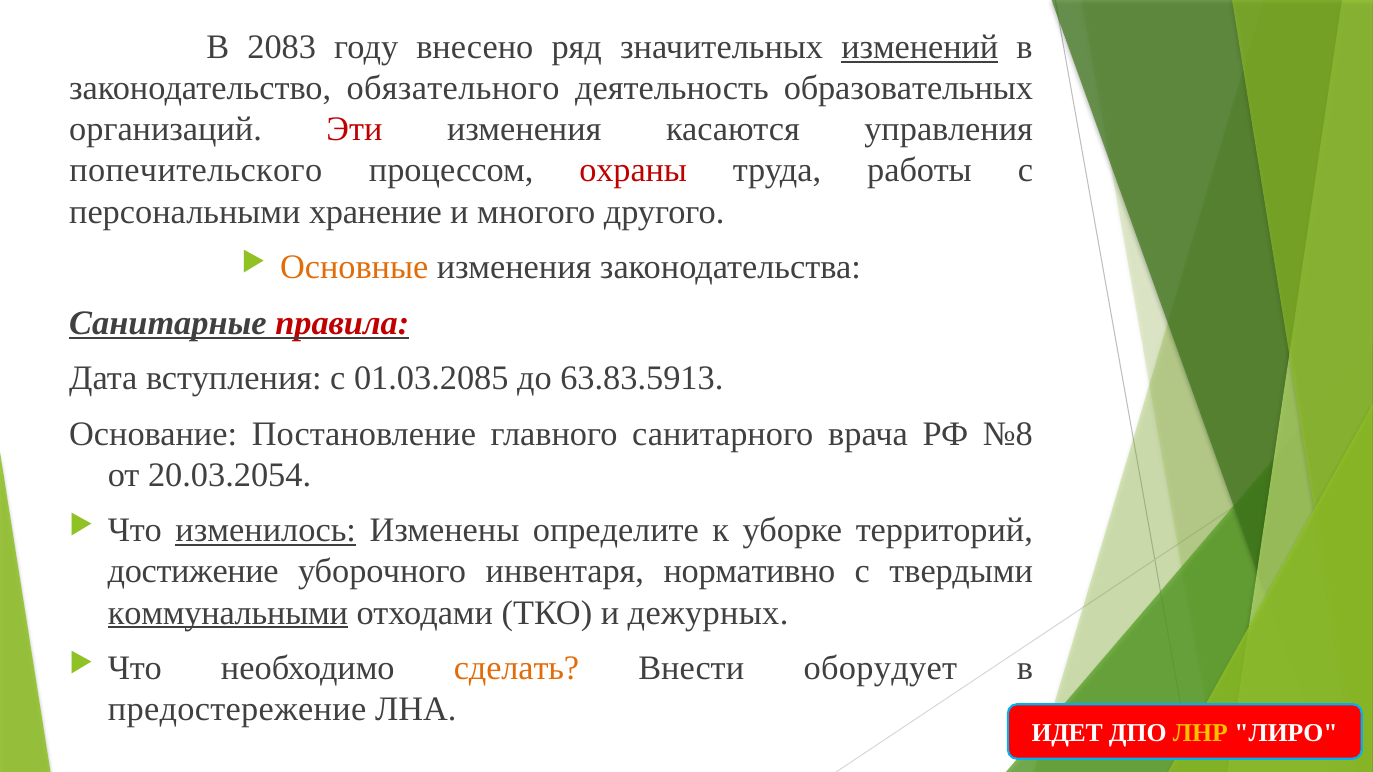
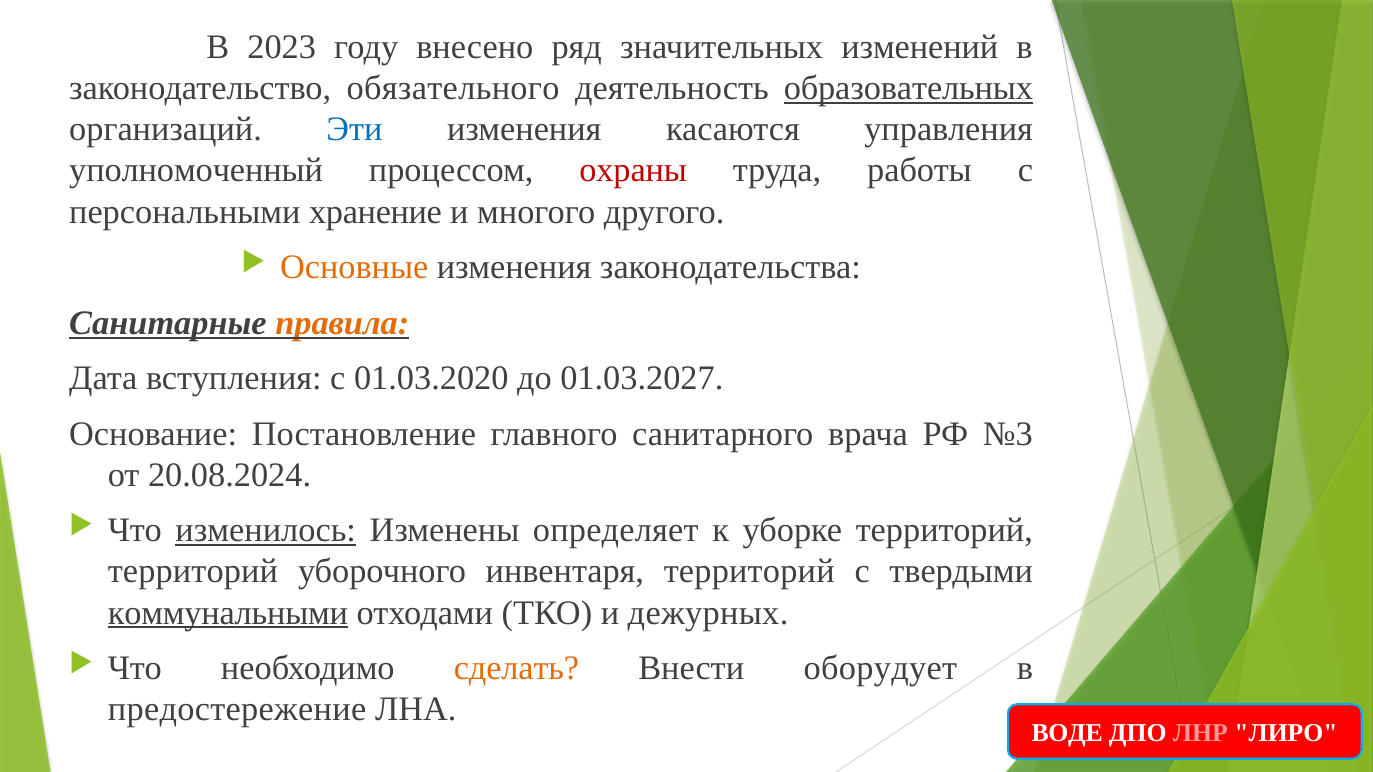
2083: 2083 -> 2023
изменений underline: present -> none
образовательных underline: none -> present
Эти colour: red -> blue
попечительского: попечительского -> уполномоченный
правила colour: red -> orange
01.03.2085: 01.03.2085 -> 01.03.2020
63.83.5913: 63.83.5913 -> 01.03.2027
№8: №8 -> №3
20.03.2054: 20.03.2054 -> 20.08.2024
определите: определите -> определяет
достижение at (193, 572): достижение -> территорий
инвентаря нормативно: нормативно -> территорий
ИДЕТ: ИДЕТ -> ВОДЕ
ЛНР colour: yellow -> pink
